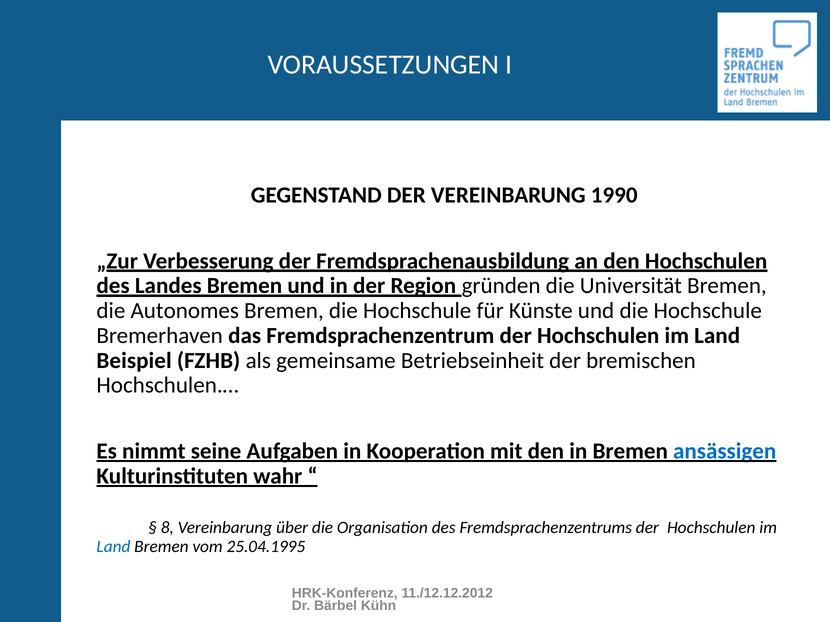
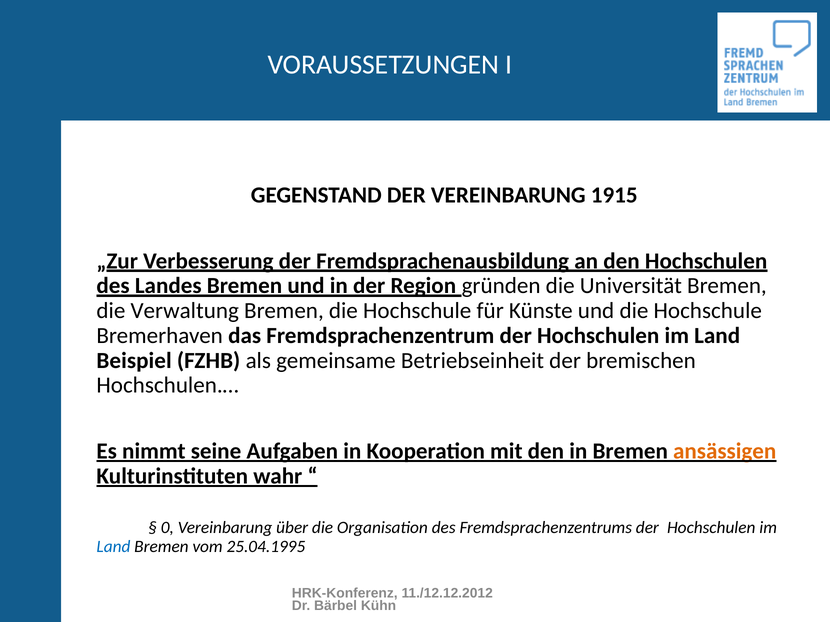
1990: 1990 -> 1915
Autonomes: Autonomes -> Verwaltung
ansässigen colour: blue -> orange
8: 8 -> 0
